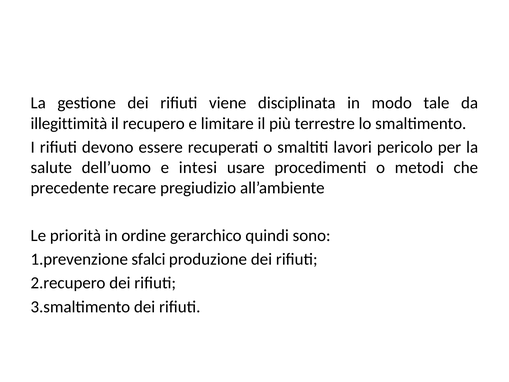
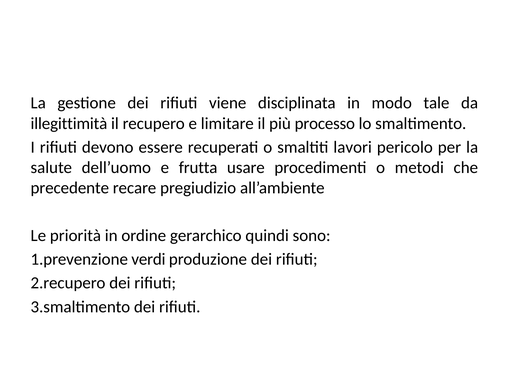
terrestre: terrestre -> processo
intesi: intesi -> frutta
sfalci: sfalci -> verdi
